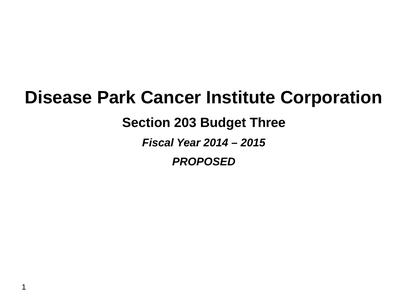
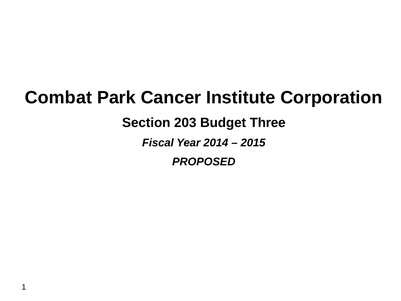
Disease: Disease -> Combat
